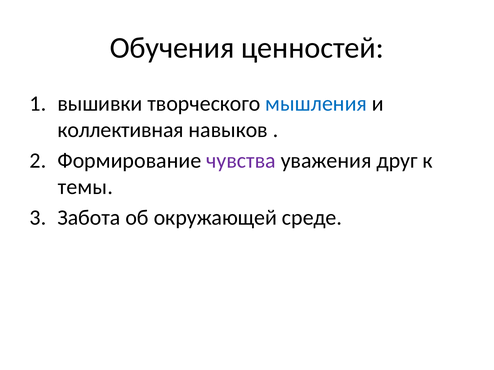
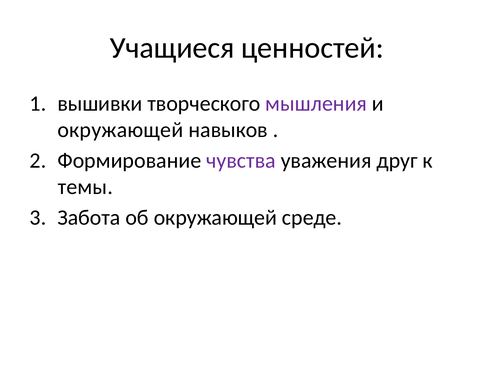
Обучения: Обучения -> Учащиеся
мышления colour: blue -> purple
коллективная at (121, 130): коллективная -> окружающей
